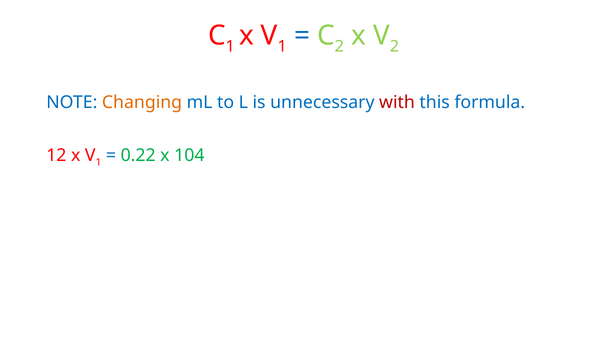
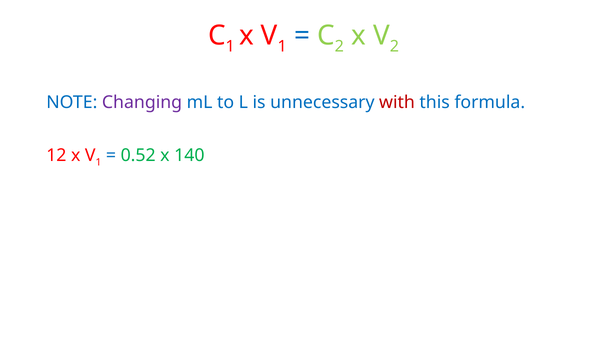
Changing colour: orange -> purple
0.22: 0.22 -> 0.52
104: 104 -> 140
